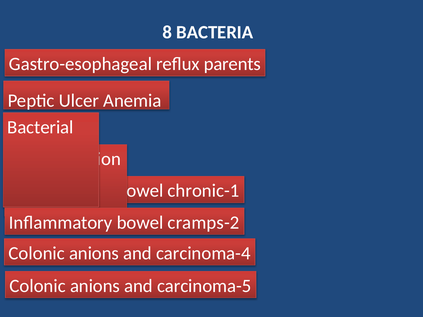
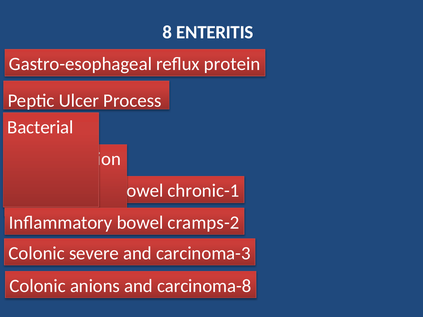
BACTERIA: BACTERIA -> ENTERITIS
parents: parents -> protein
Anemia: Anemia -> Process
anions at (94, 253): anions -> severe
carcinoma-4: carcinoma-4 -> carcinoma-3
carcinoma-5: carcinoma-5 -> carcinoma-8
